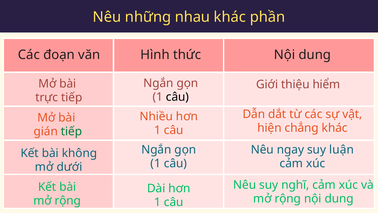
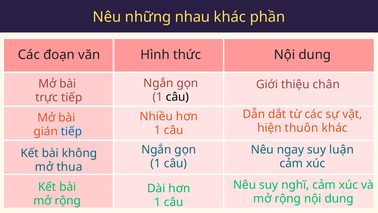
hiểm: hiểm -> chân
chẳng: chẳng -> thuôn
tiếp at (71, 131) colour: green -> blue
dưới: dưới -> thua
